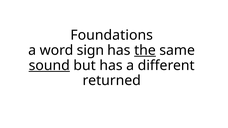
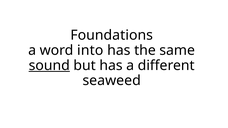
sign: sign -> into
the underline: present -> none
returned: returned -> seaweed
